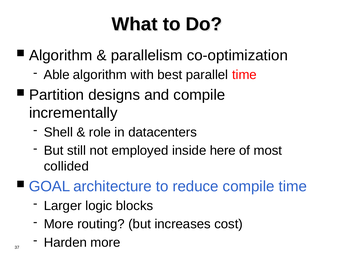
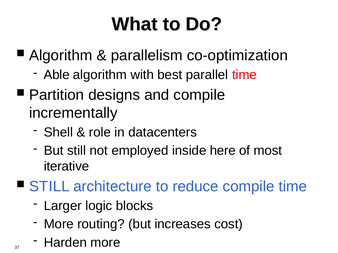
collided: collided -> iterative
GOAL at (50, 187): GOAL -> STILL
